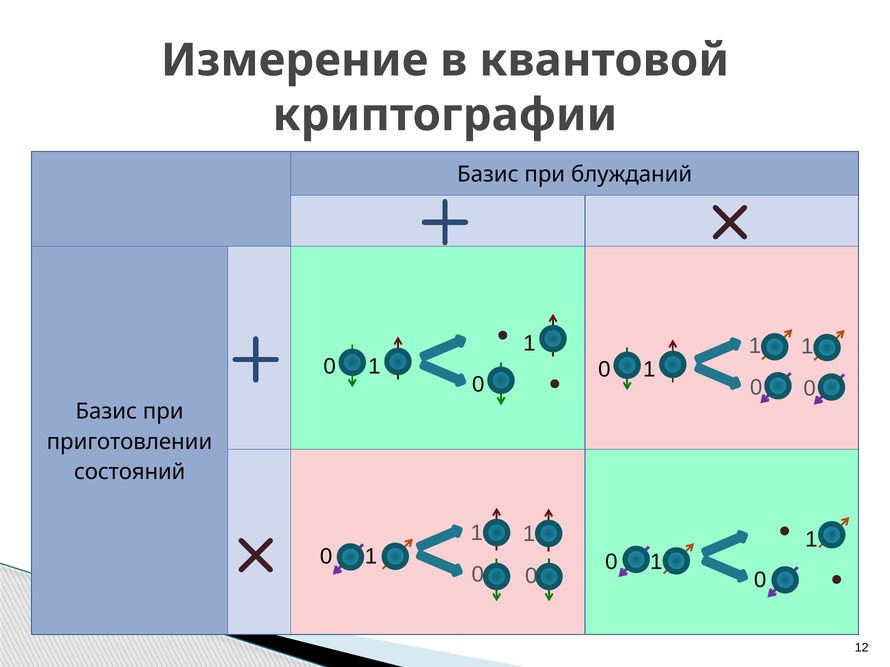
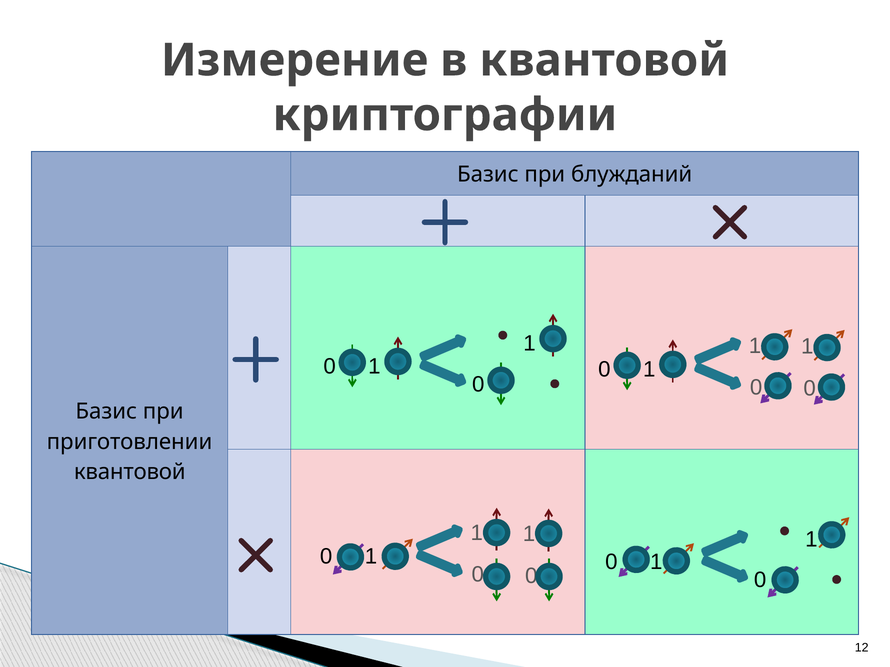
состояний at (130, 472): состояний -> квантовой
